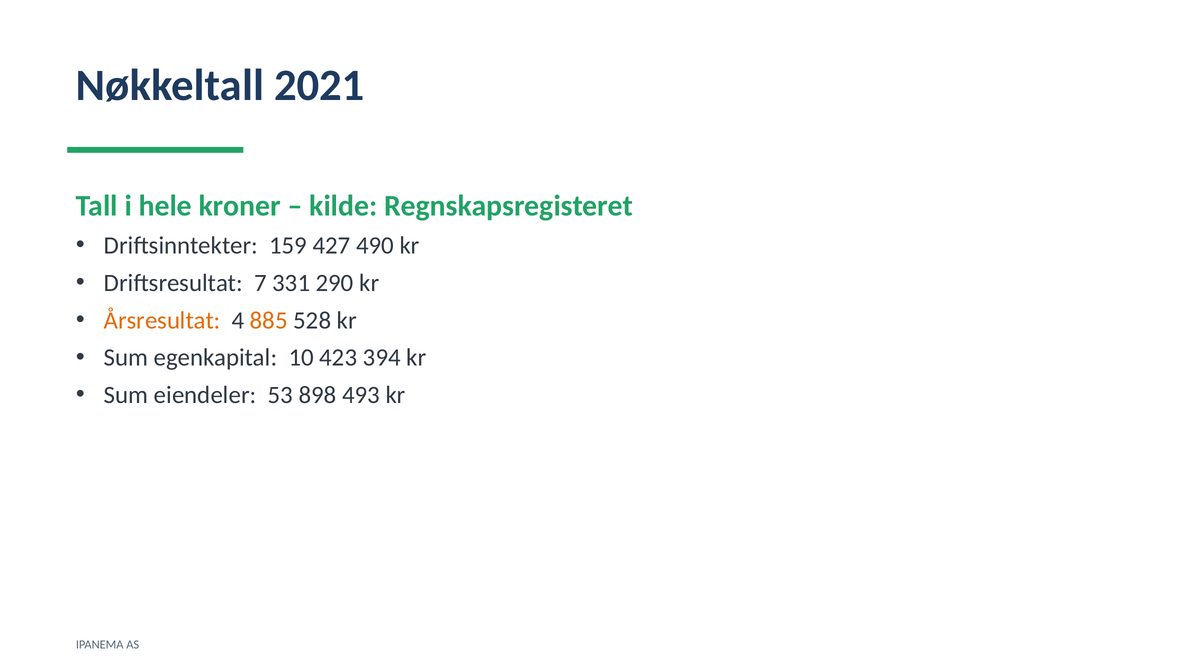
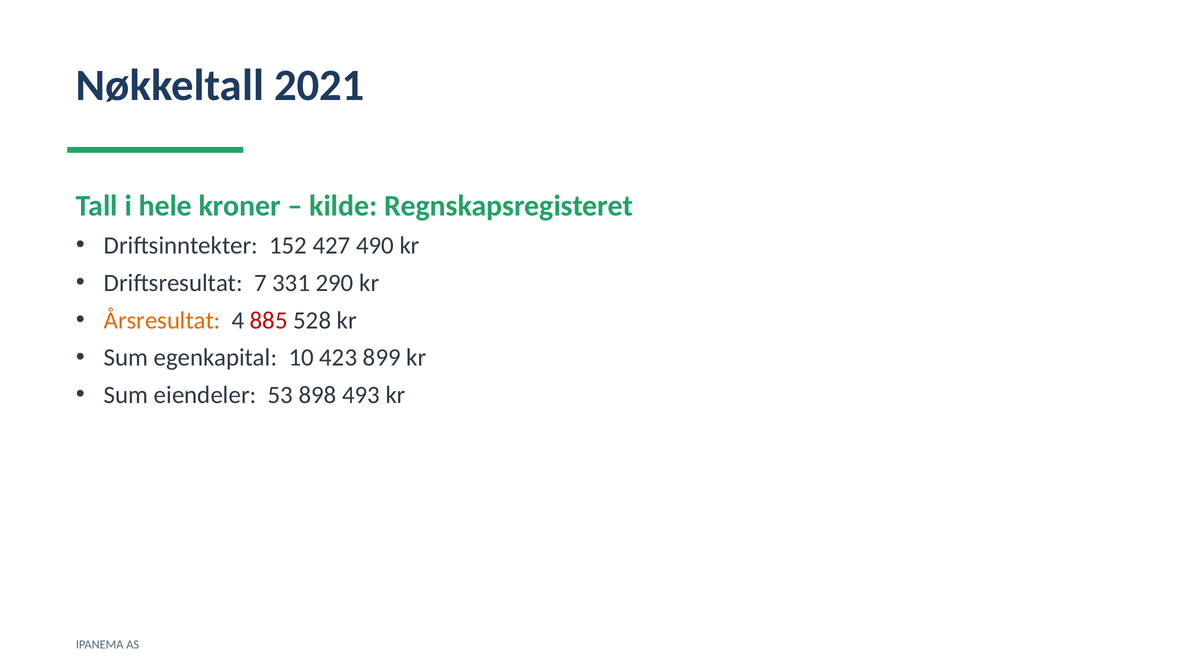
159: 159 -> 152
885 colour: orange -> red
394: 394 -> 899
